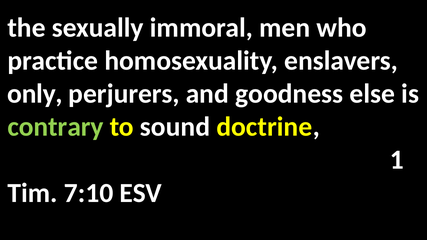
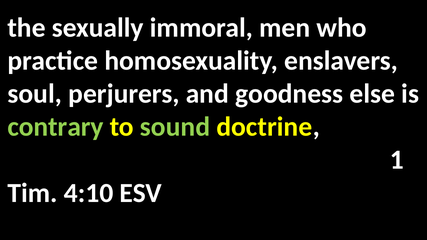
only: only -> soul
sound colour: white -> light green
7:10: 7:10 -> 4:10
